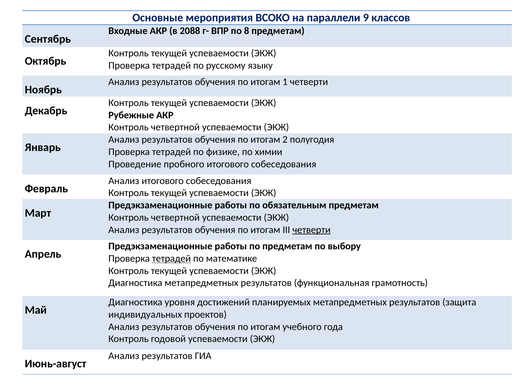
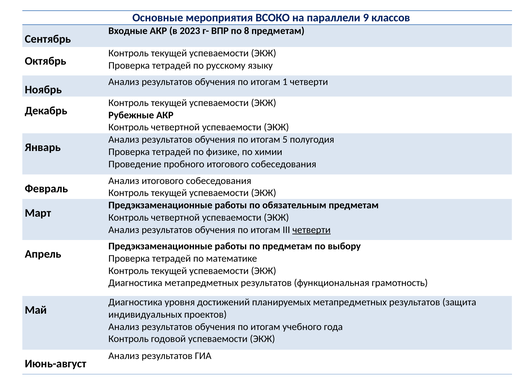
2088: 2088 -> 2023
2: 2 -> 5
тетрадей at (171, 259) underline: present -> none
